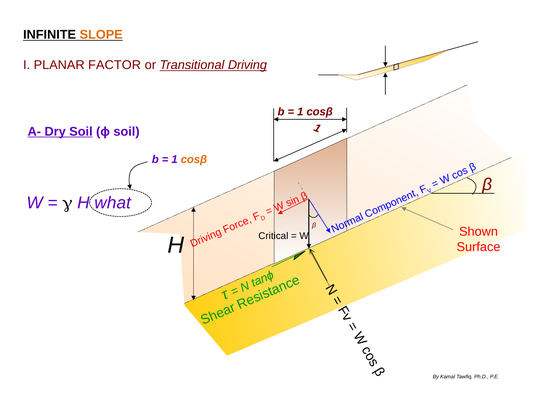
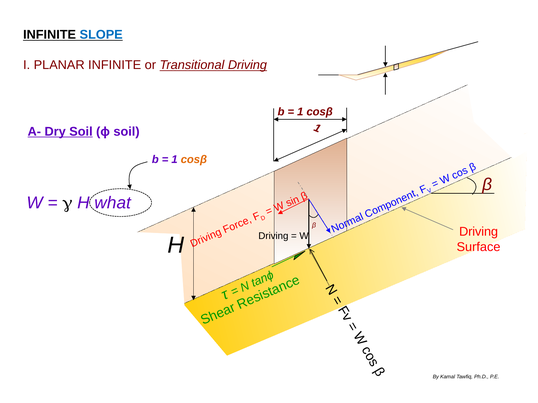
SLOPE colour: orange -> blue
PLANAR FACTOR: FACTOR -> INFINITE
Shown at (479, 232): Shown -> Driving
Critical at (273, 236): Critical -> Driving
